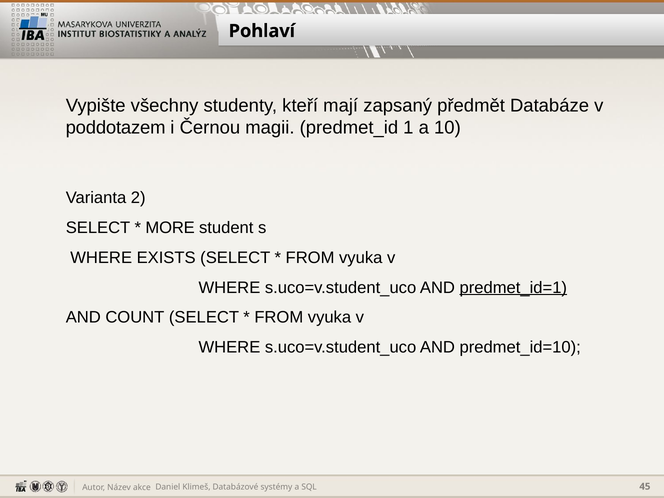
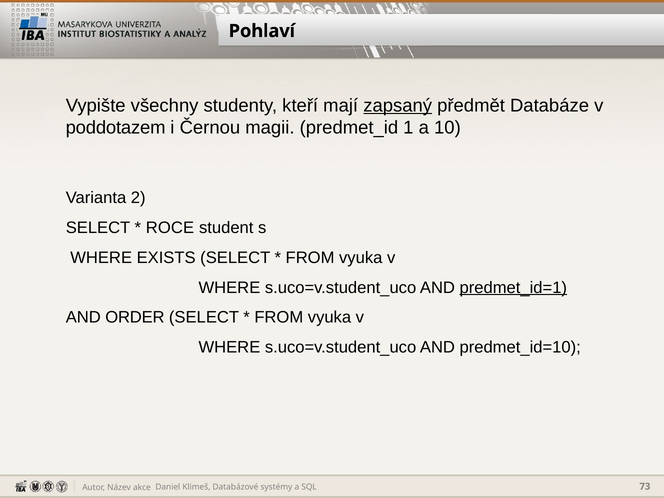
zapsaný underline: none -> present
MORE: MORE -> ROCE
COUNT: COUNT -> ORDER
45: 45 -> 73
